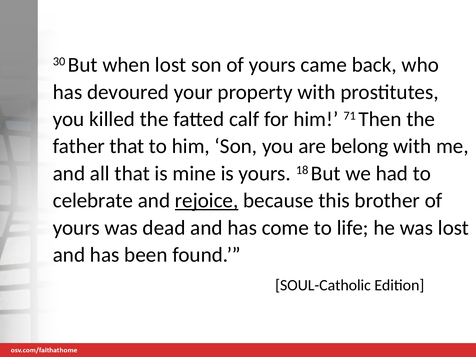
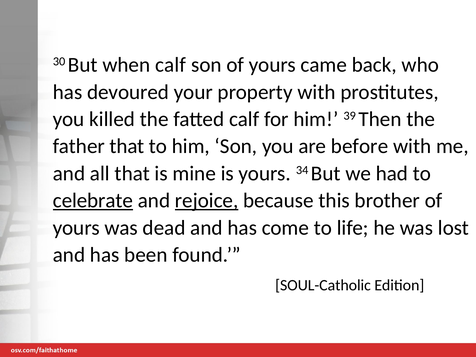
when lost: lost -> calf
71: 71 -> 39
belong: belong -> before
18: 18 -> 34
celebrate underline: none -> present
